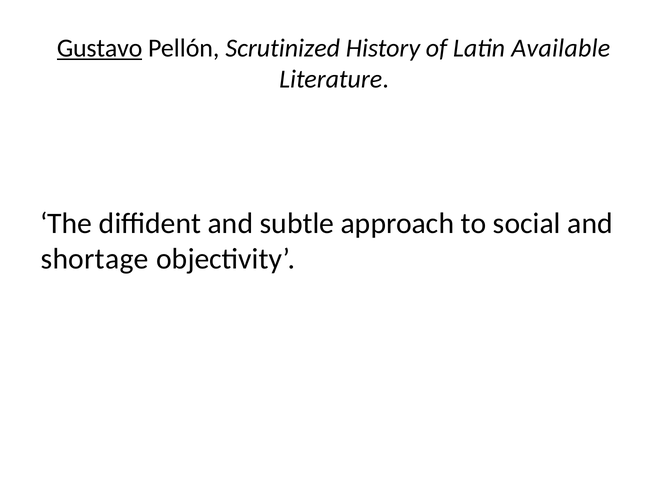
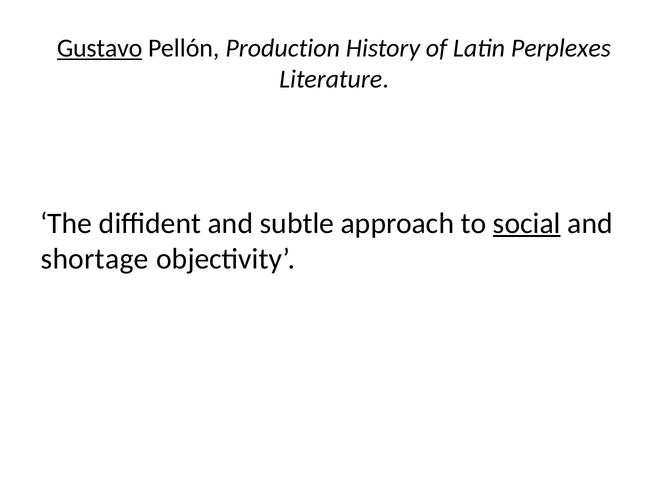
Scrutinized: Scrutinized -> Production
Available: Available -> Perplexes
social underline: none -> present
